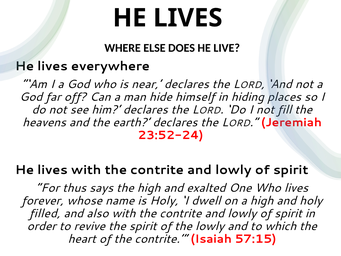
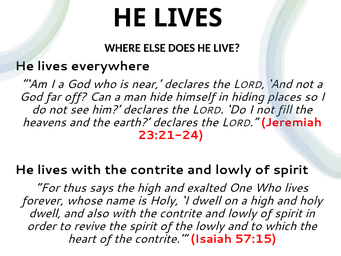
23:52-24: 23:52-24 -> 23:21-24
filled at (45, 213): filled -> dwell
